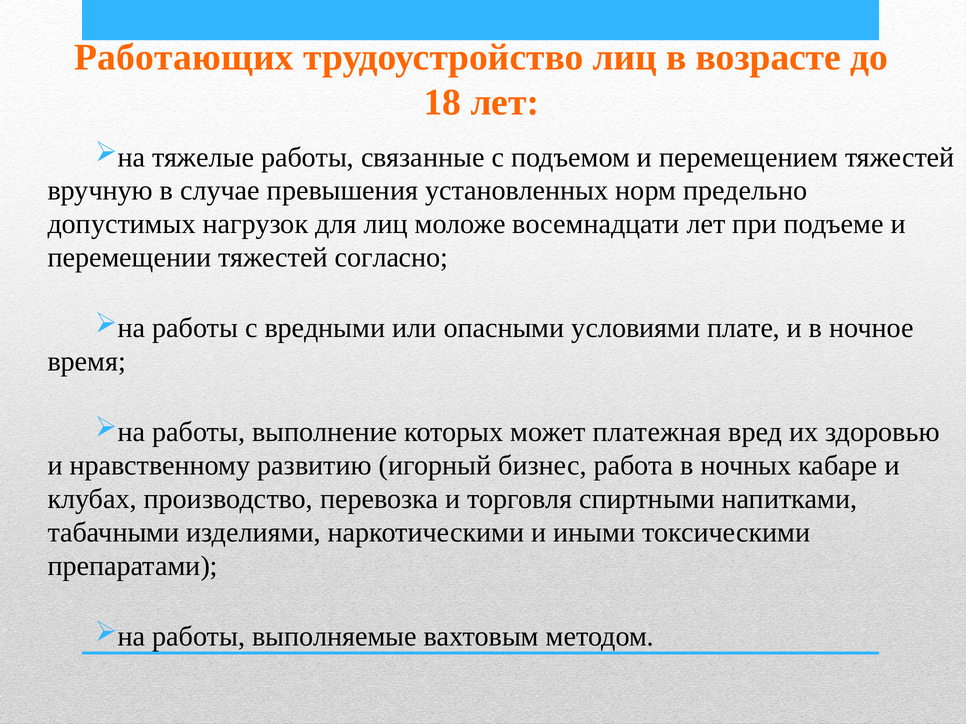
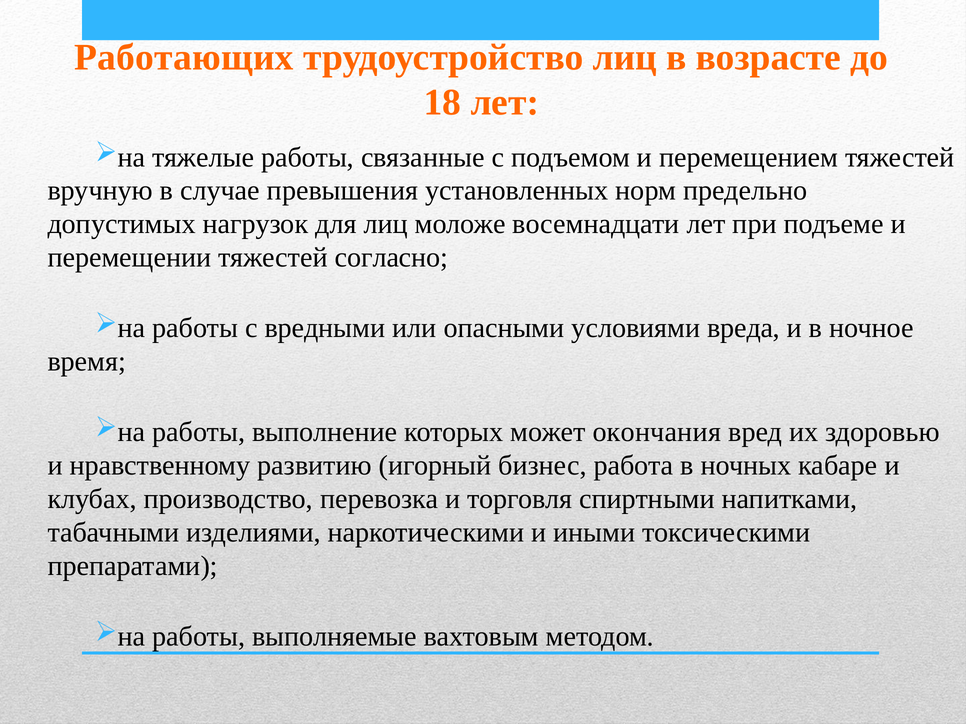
плате: плате -> вреда
платежная: платежная -> окончания
